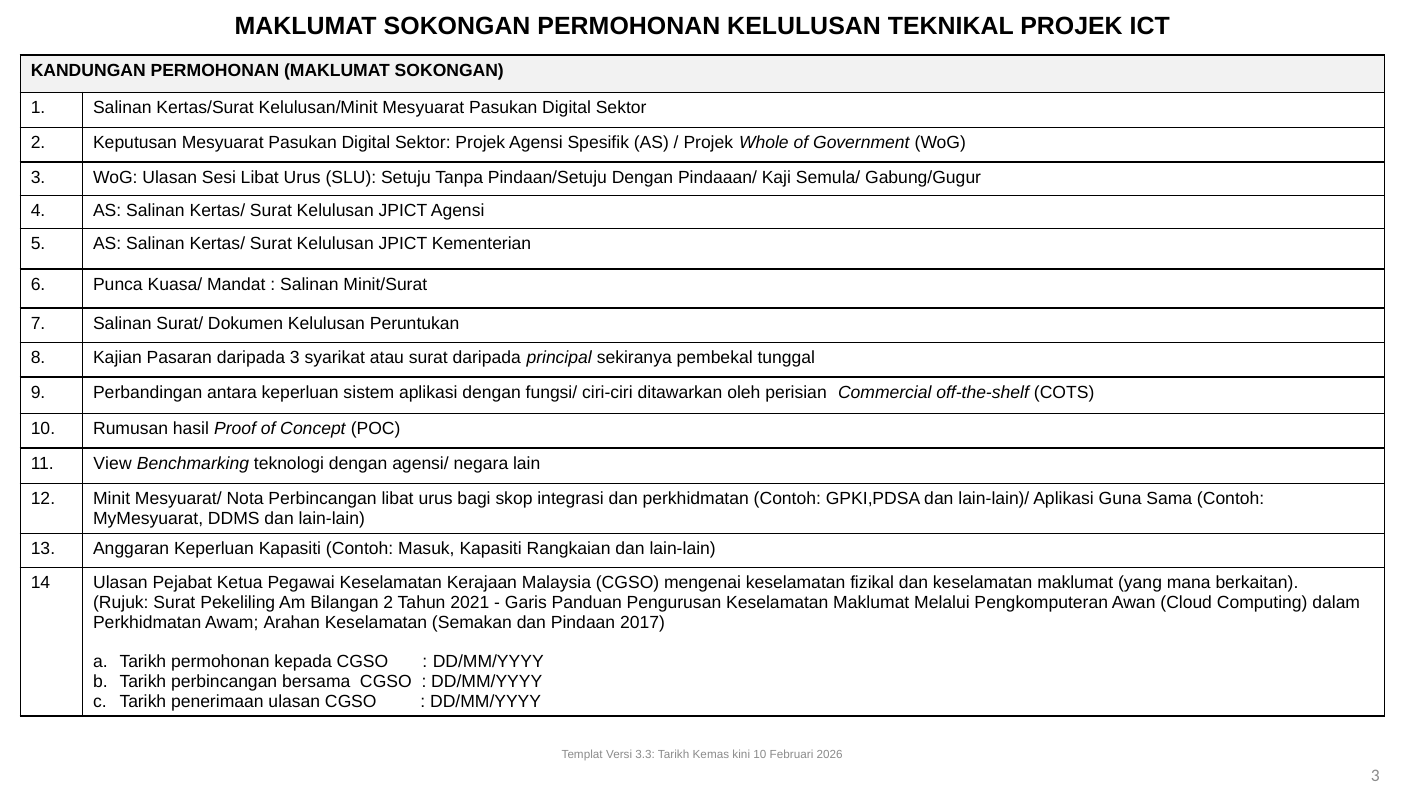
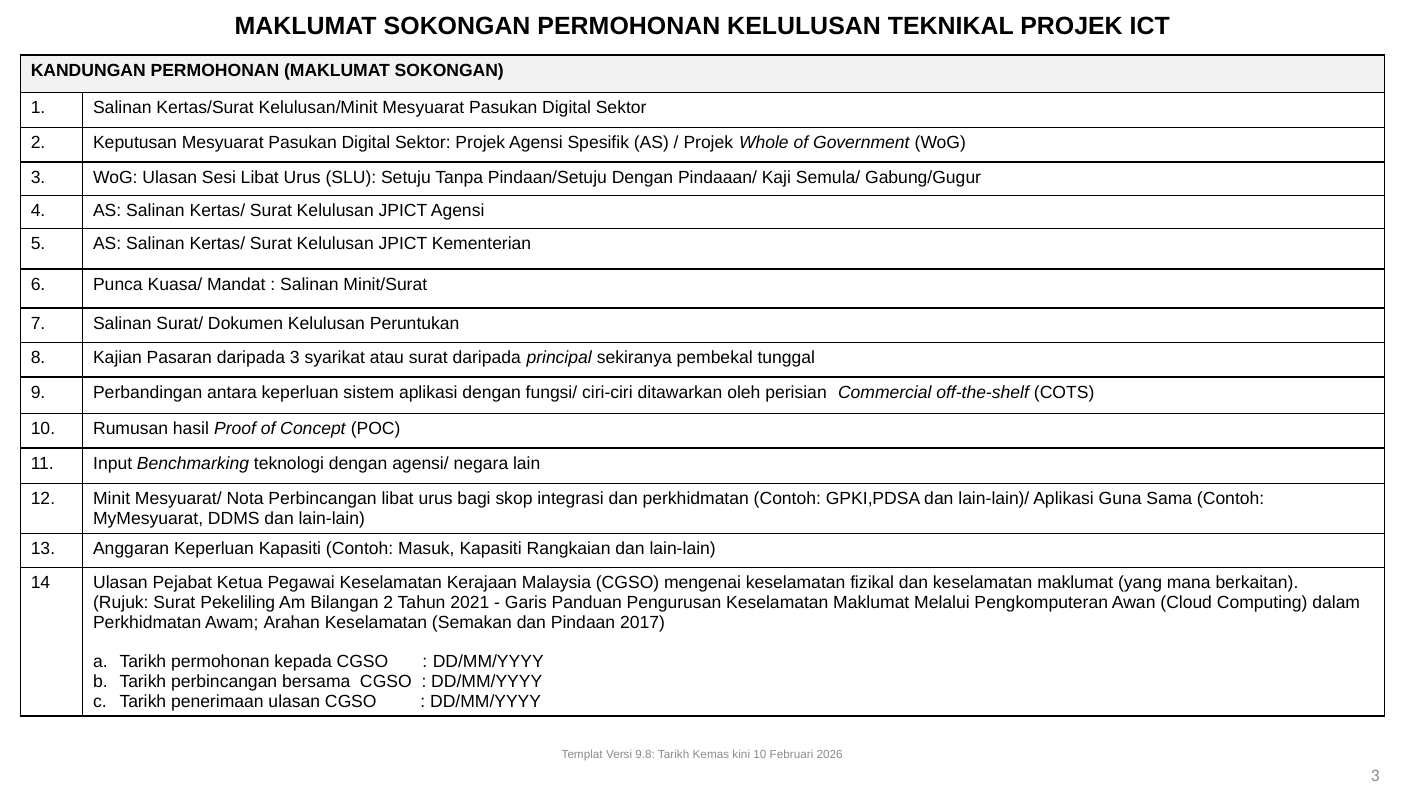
View: View -> Input
3.3: 3.3 -> 9.8
